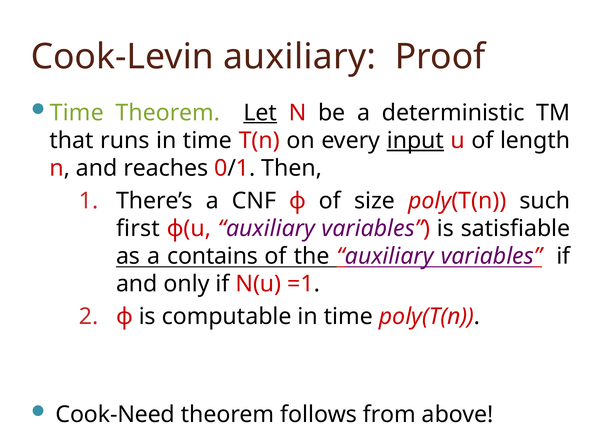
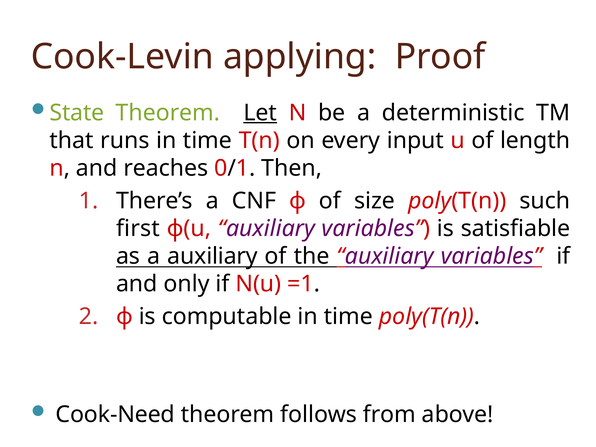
Cook-Levin auxiliary: auxiliary -> applying
Time at (77, 113): Time -> State
input underline: present -> none
a contains: contains -> auxiliary
